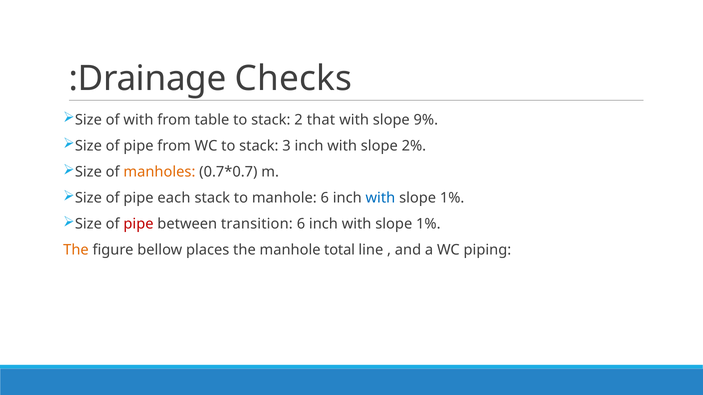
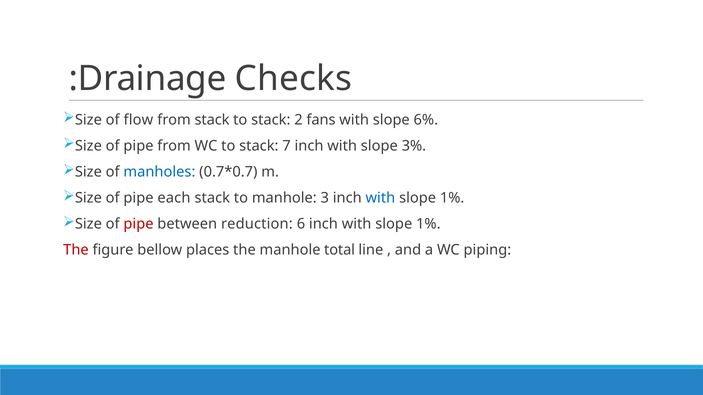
of with: with -> flow
from table: table -> stack
that: that -> fans
9%: 9% -> 6%
3: 3 -> 7
2%: 2% -> 3%
manholes colour: orange -> blue
manhole 6: 6 -> 3
transition: transition -> reduction
The at (76, 250) colour: orange -> red
